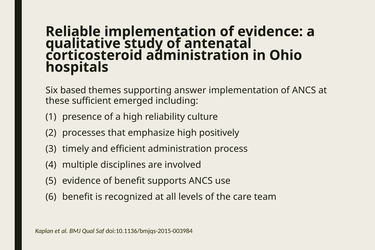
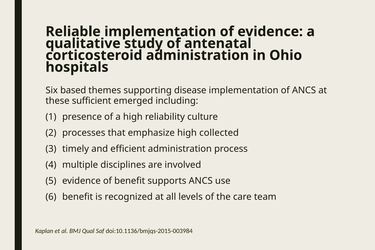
answer: answer -> disease
positively: positively -> collected
